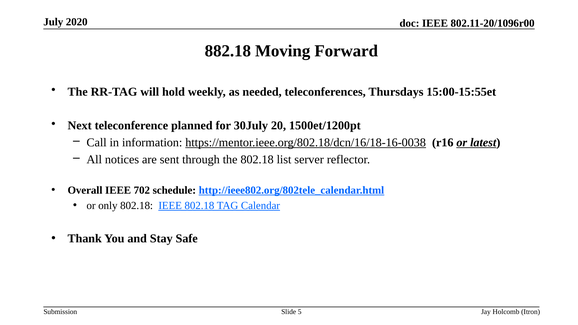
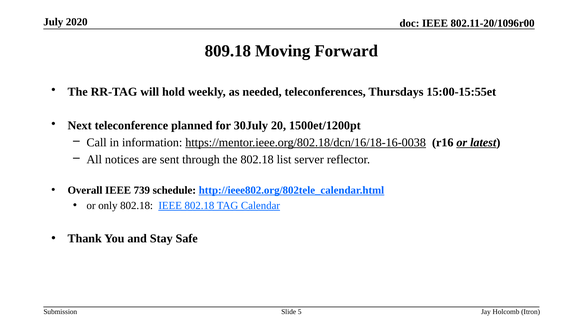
882.18: 882.18 -> 809.18
702: 702 -> 739
